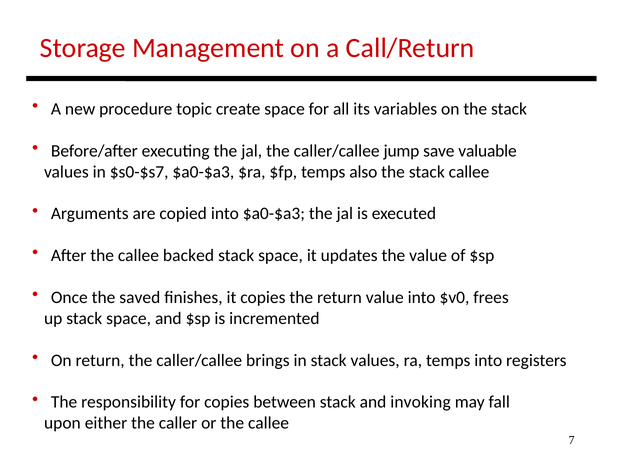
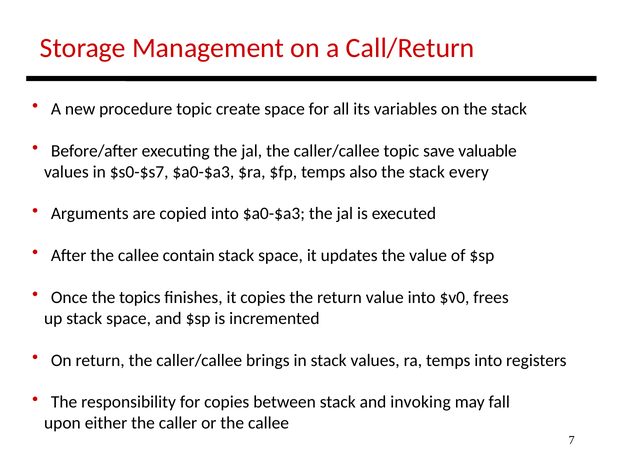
caller/callee jump: jump -> topic
stack callee: callee -> every
backed: backed -> contain
saved: saved -> topics
